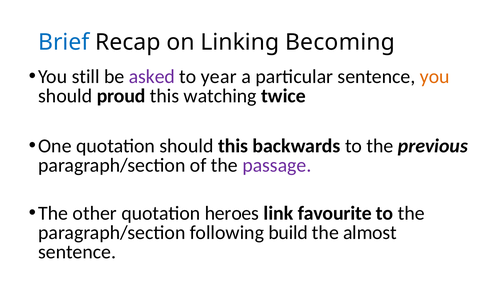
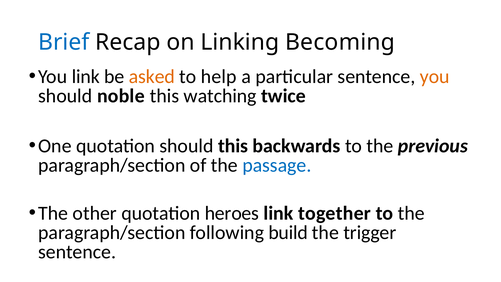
You still: still -> link
asked colour: purple -> orange
year: year -> help
proud: proud -> noble
passage colour: purple -> blue
favourite: favourite -> together
almost: almost -> trigger
